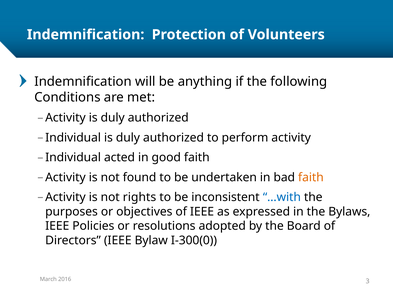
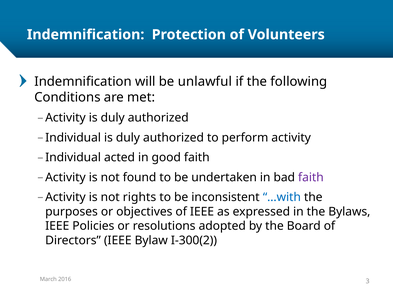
anything: anything -> unlawful
faith at (311, 177) colour: orange -> purple
I-300(0: I-300(0 -> I-300(2
